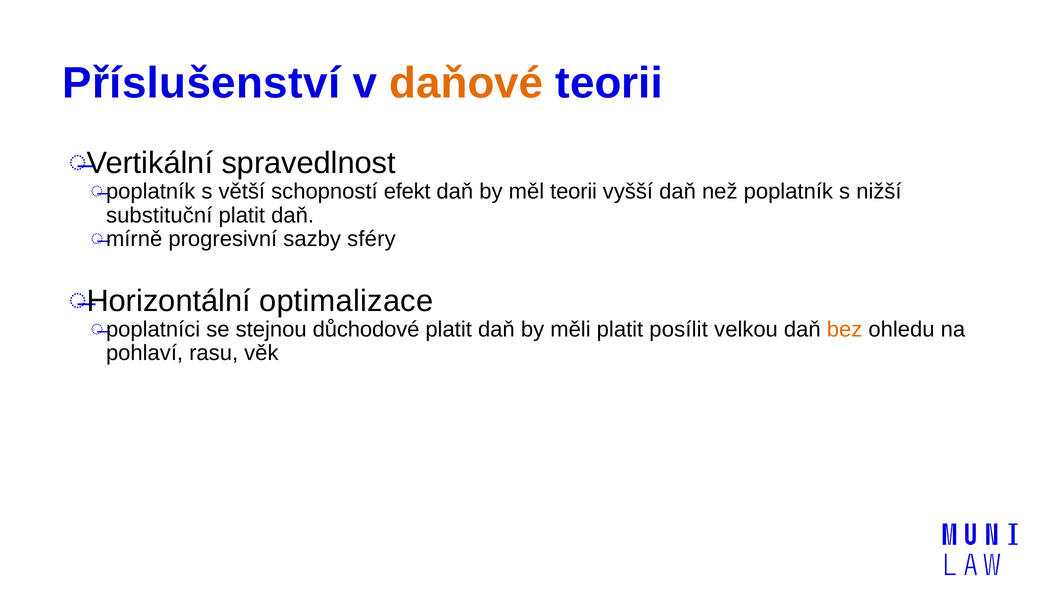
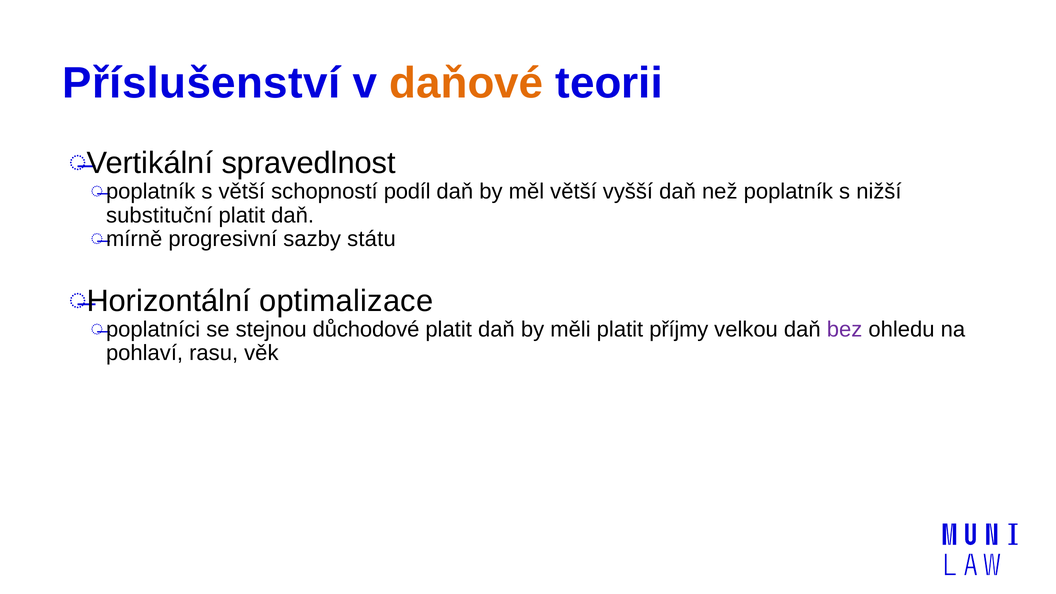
efekt: efekt -> podíl
měl teorii: teorii -> větší
sféry: sféry -> státu
posílit: posílit -> příjmy
bez colour: orange -> purple
